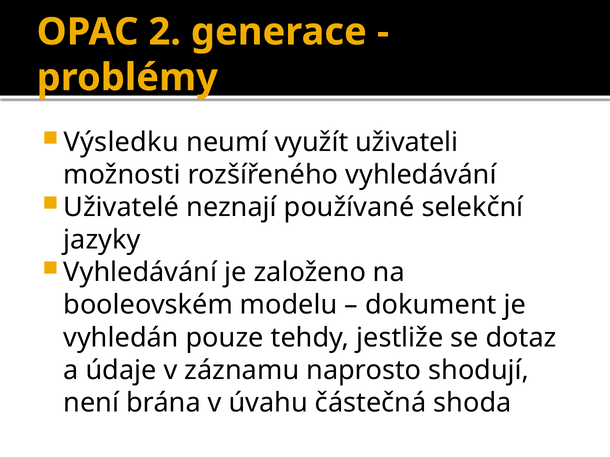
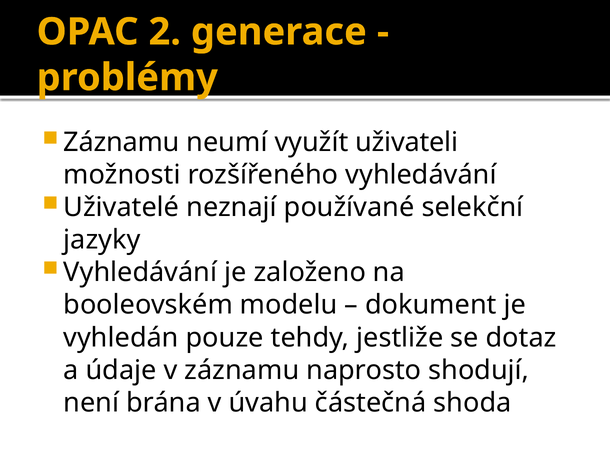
Výsledku at (121, 143): Výsledku -> Záznamu
